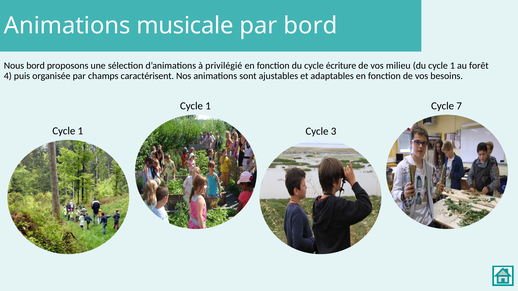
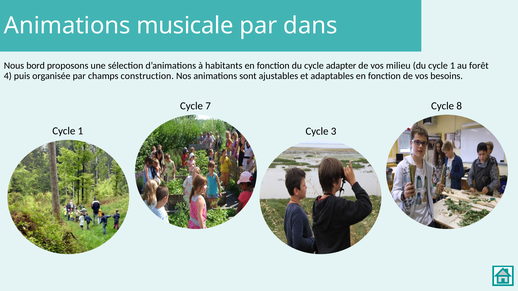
par bord: bord -> dans
privilégié: privilégié -> habitants
écriture: écriture -> adapter
caractérisent: caractérisent -> construction
1 at (208, 106): 1 -> 7
7: 7 -> 8
